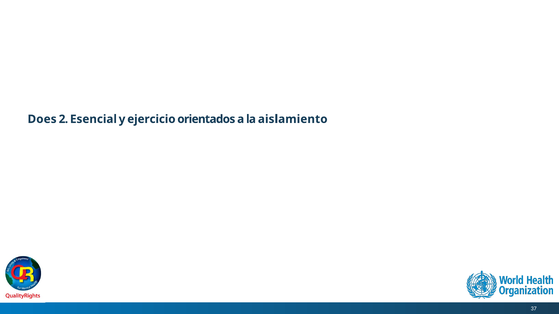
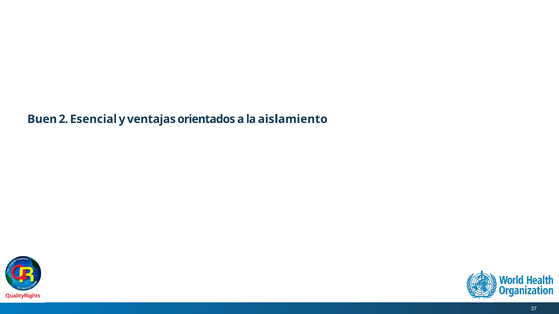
Does: Does -> Buen
ejercicio: ejercicio -> ventajas
